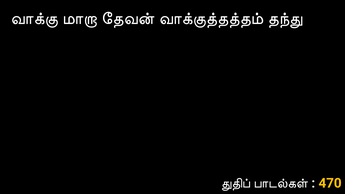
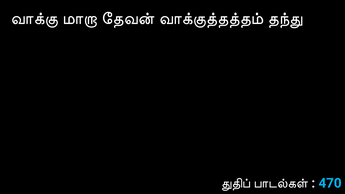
470 colour: yellow -> light blue
